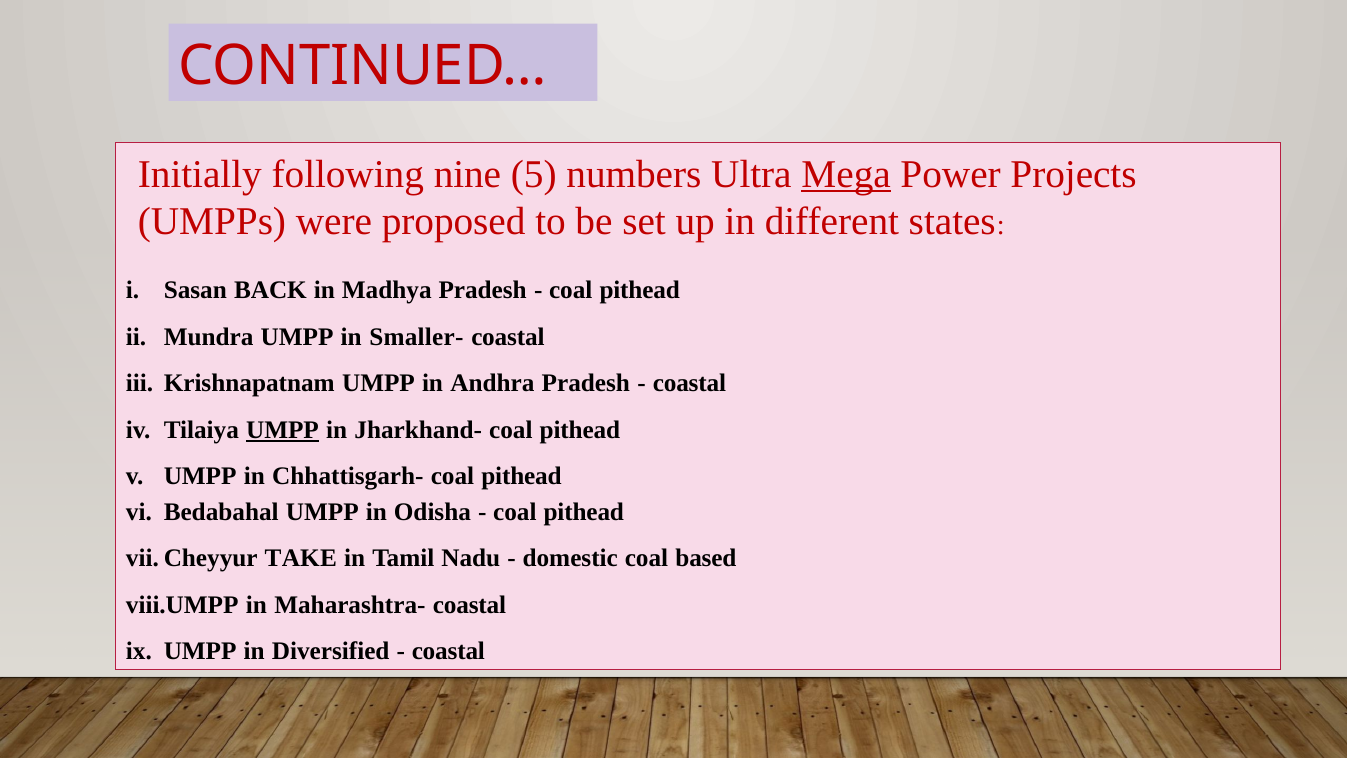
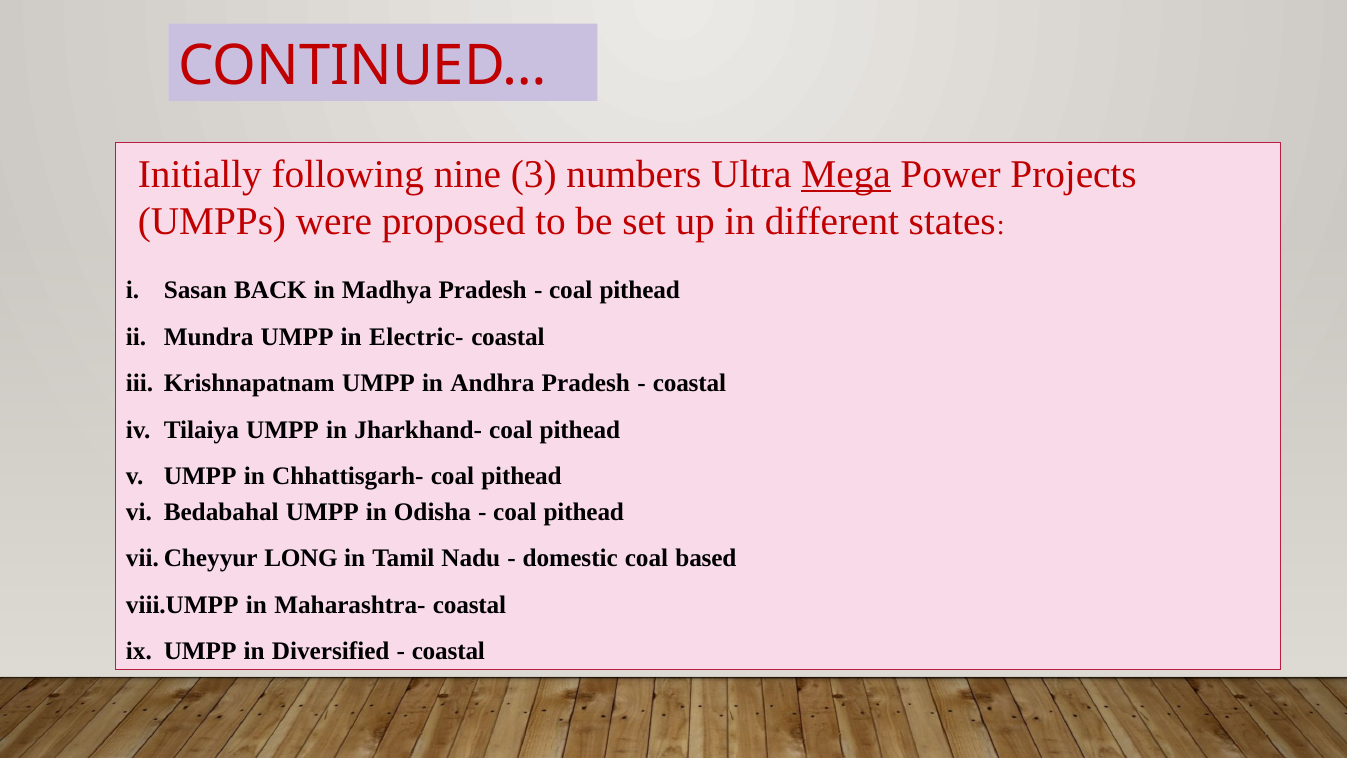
5: 5 -> 3
Smaller-: Smaller- -> Electric-
UMPP at (282, 430) underline: present -> none
TAKE: TAKE -> LONG
